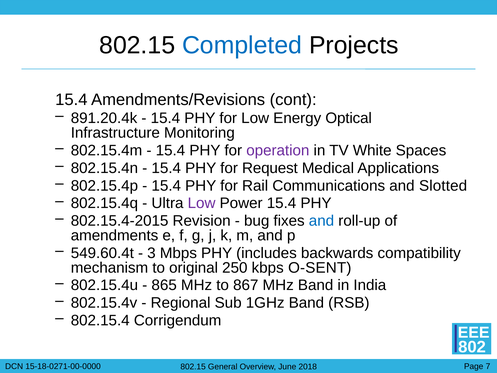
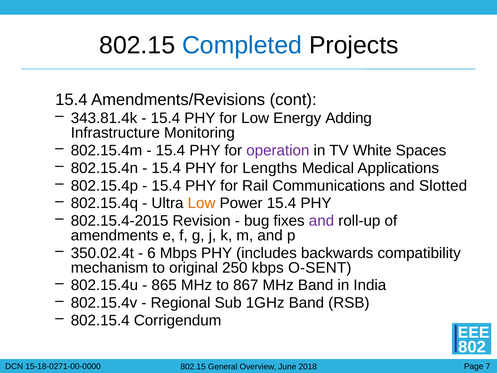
891.20.4k: 891.20.4k -> 343.81.4k
Optical: Optical -> Adding
Request: Request -> Lengths
Low at (202, 203) colour: purple -> orange
and at (321, 221) colour: blue -> purple
549.60.4t: 549.60.4t -> 350.02.4t
3: 3 -> 6
